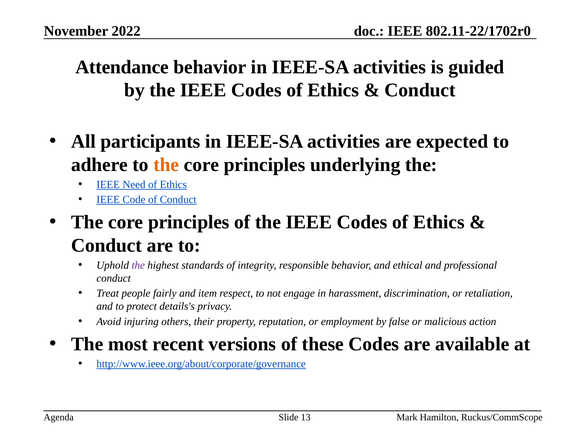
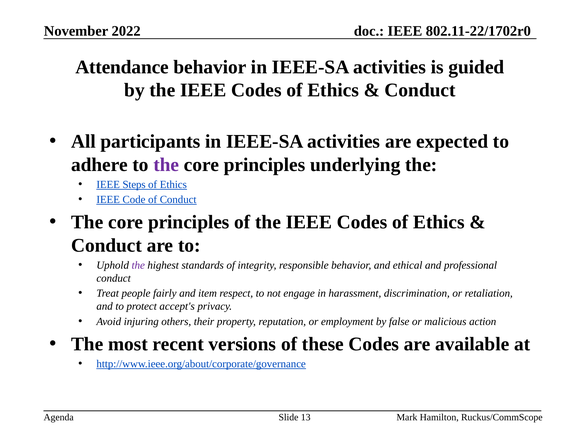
the at (166, 165) colour: orange -> purple
Need: Need -> Steps
details's: details's -> accept's
